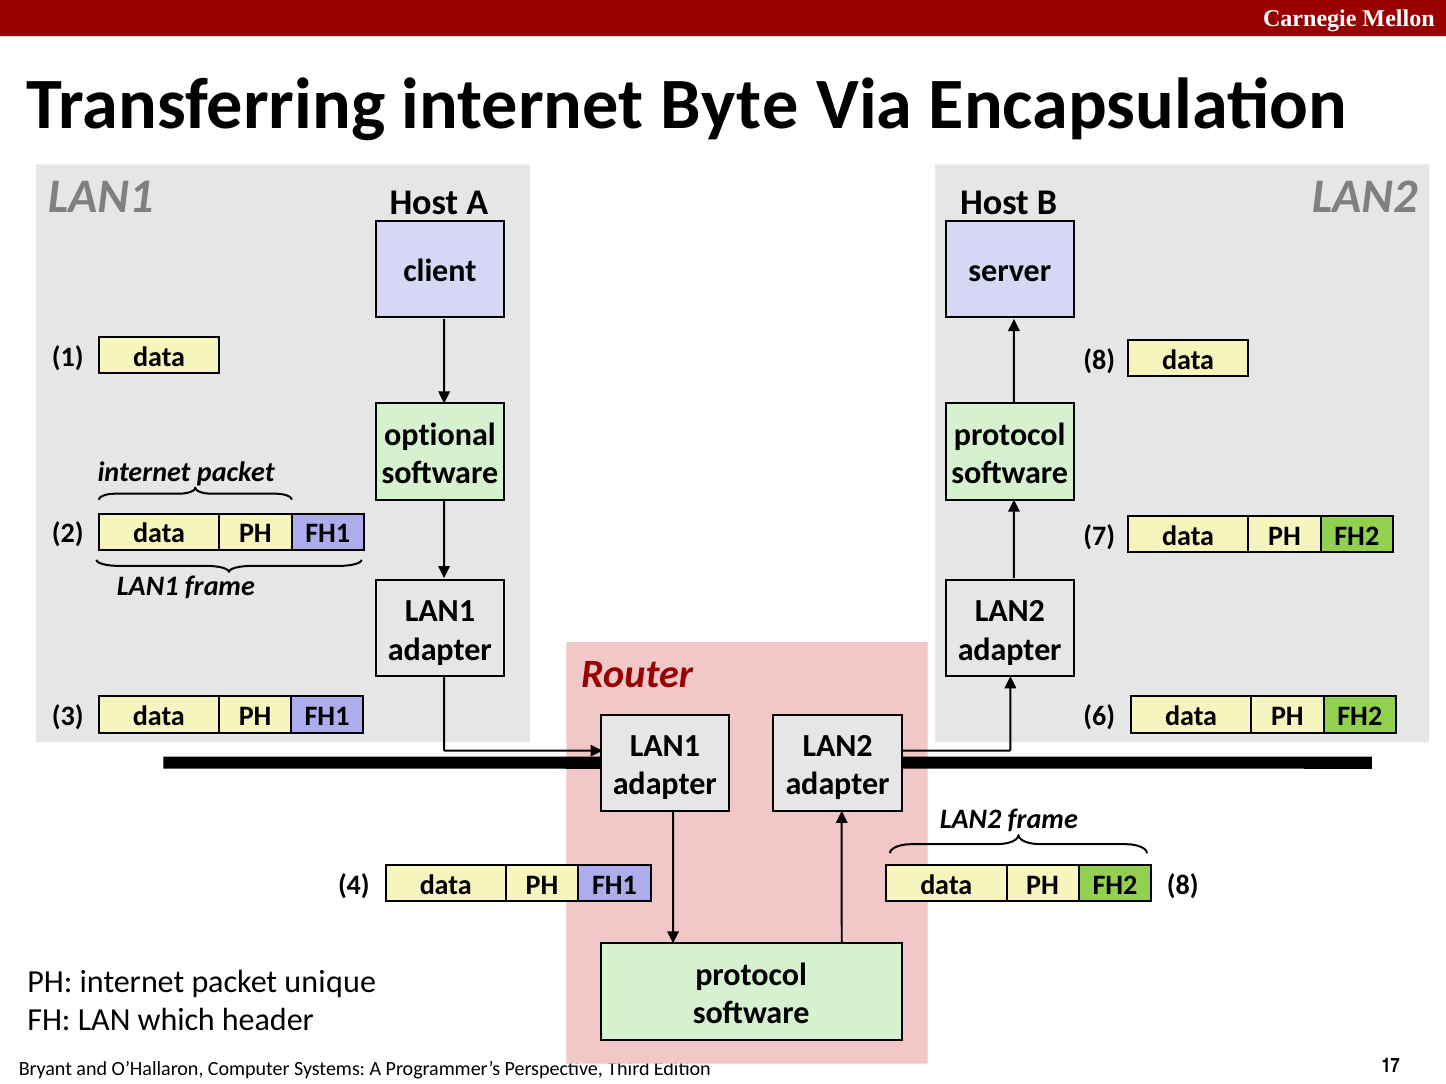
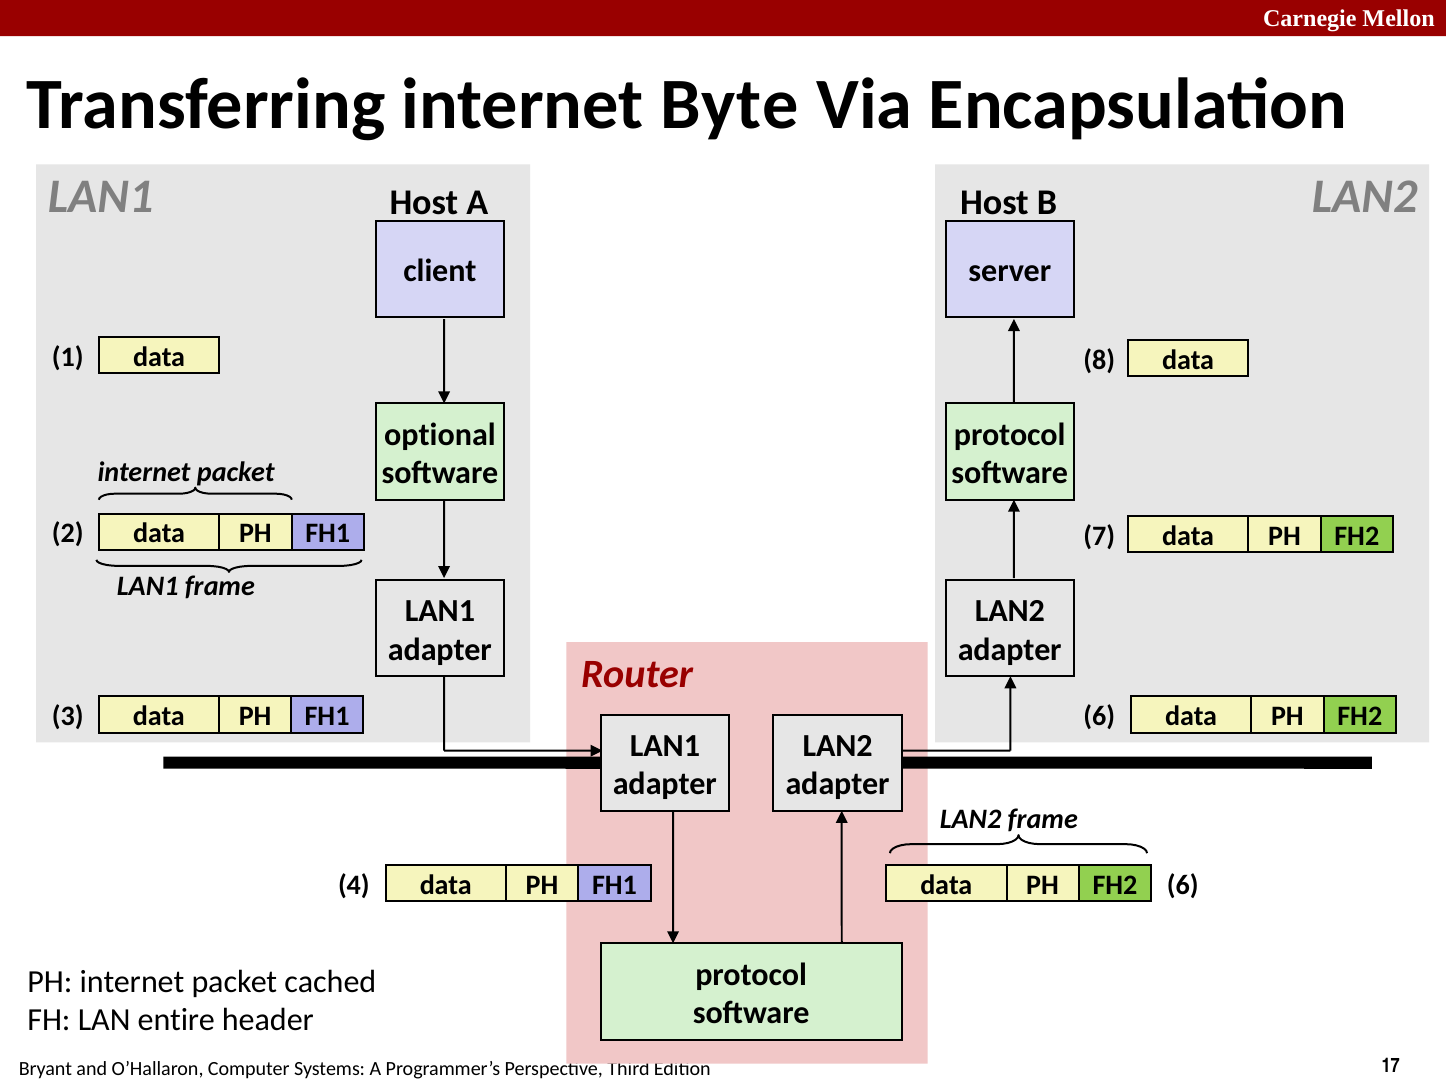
8 at (1183, 885): 8 -> 6
unique: unique -> cached
which: which -> entire
